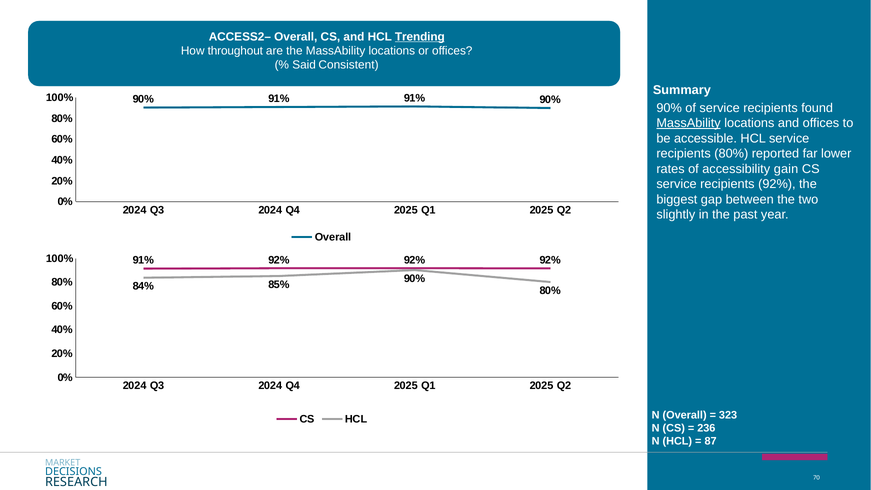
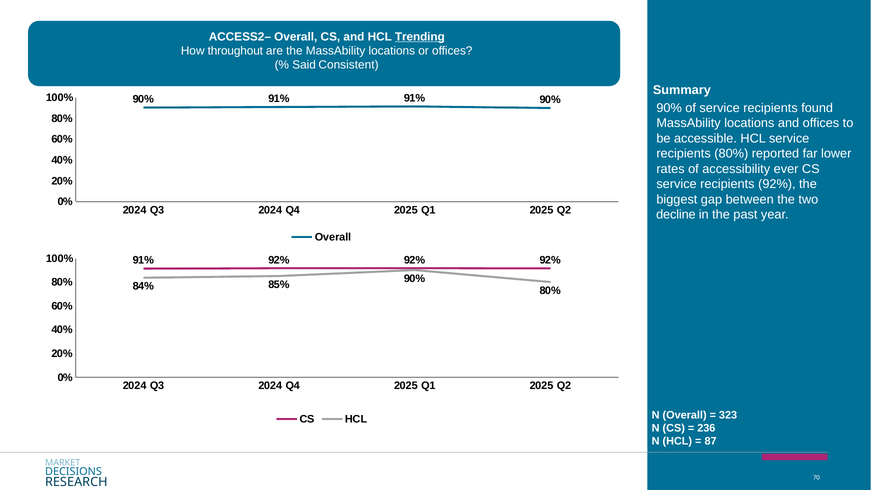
MassAbility at (689, 123) underline: present -> none
gain: gain -> ever
slightly: slightly -> decline
